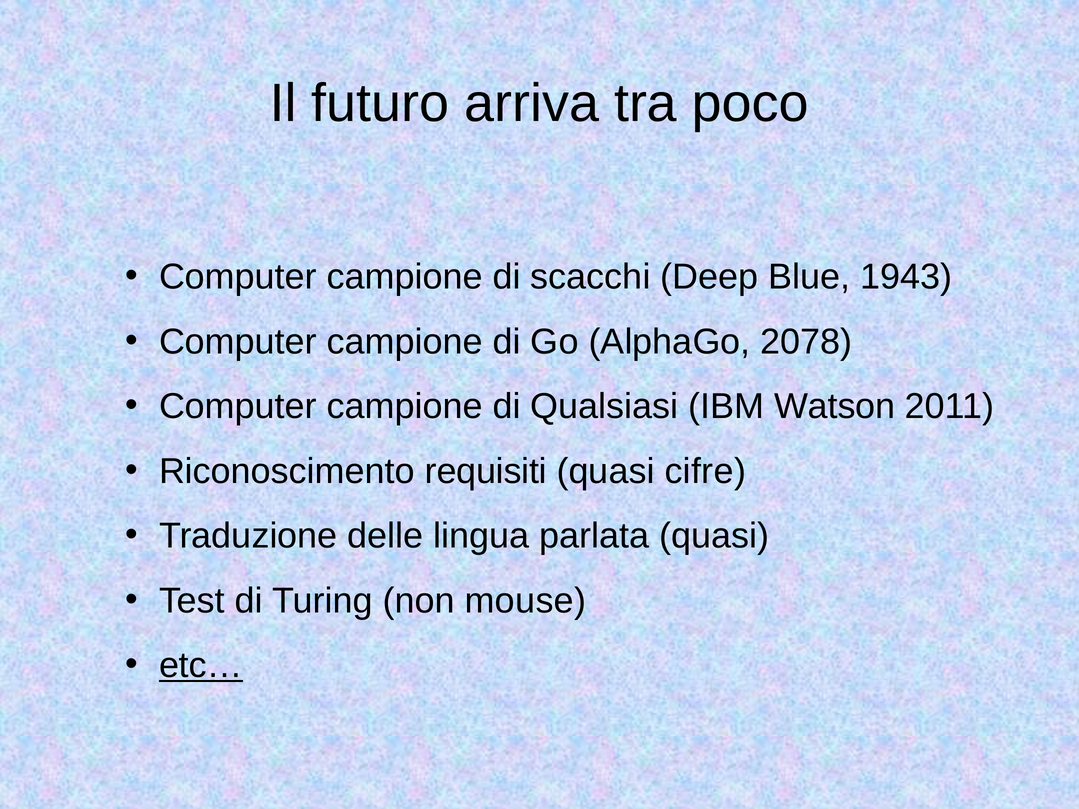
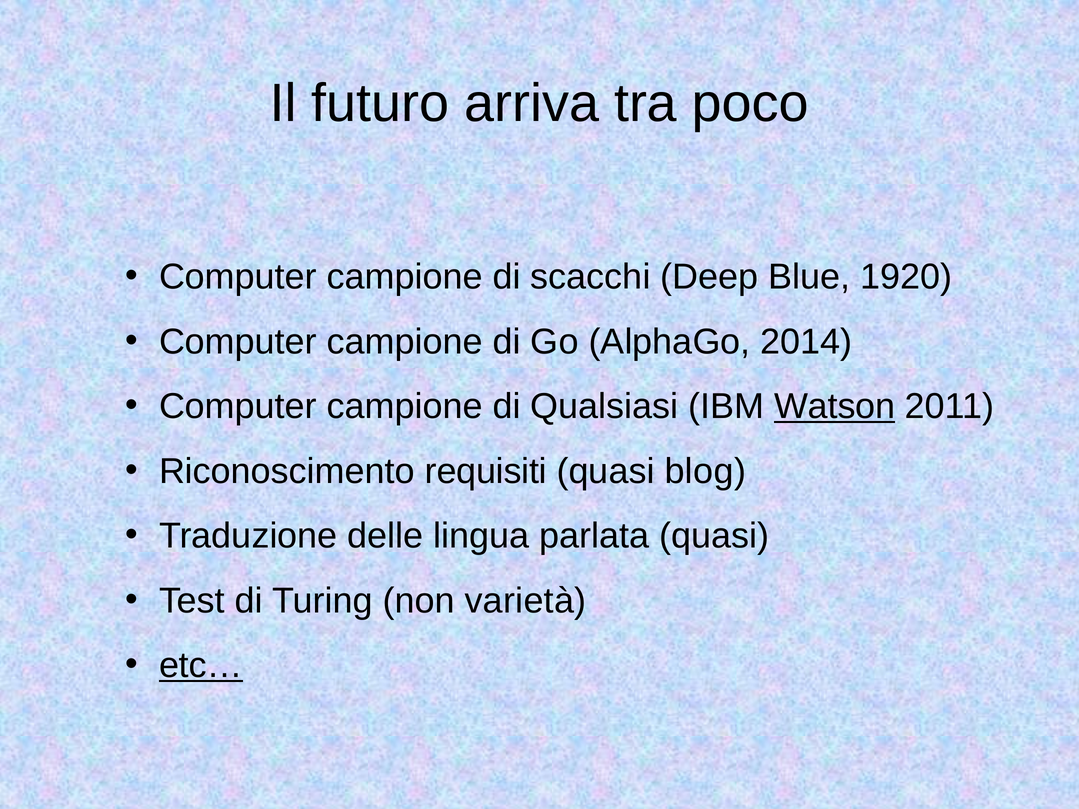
1943: 1943 -> 1920
2078: 2078 -> 2014
Watson underline: none -> present
cifre: cifre -> blog
mouse: mouse -> varietà
